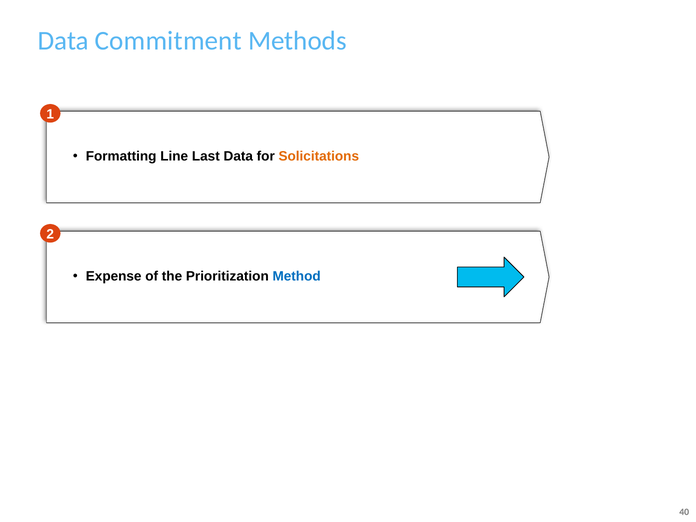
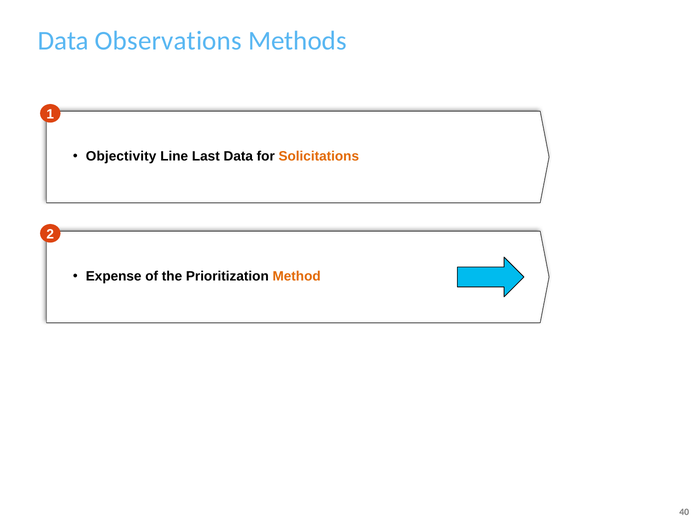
Commitment: Commitment -> Observations
Formatting: Formatting -> Objectivity
Method colour: blue -> orange
